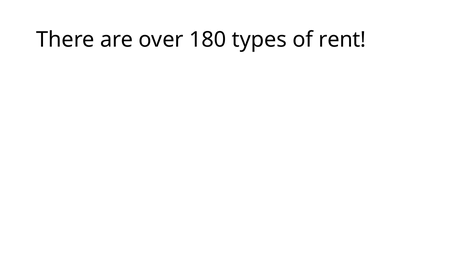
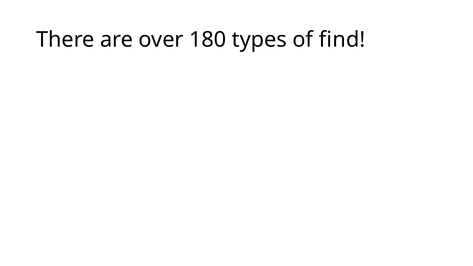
rent: rent -> find
